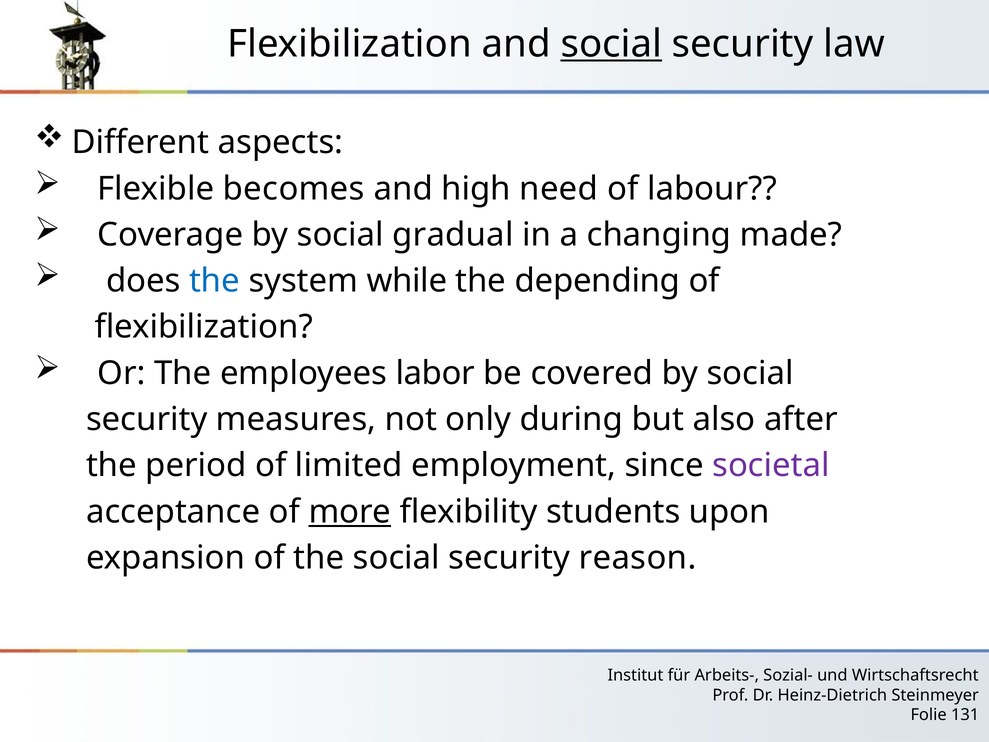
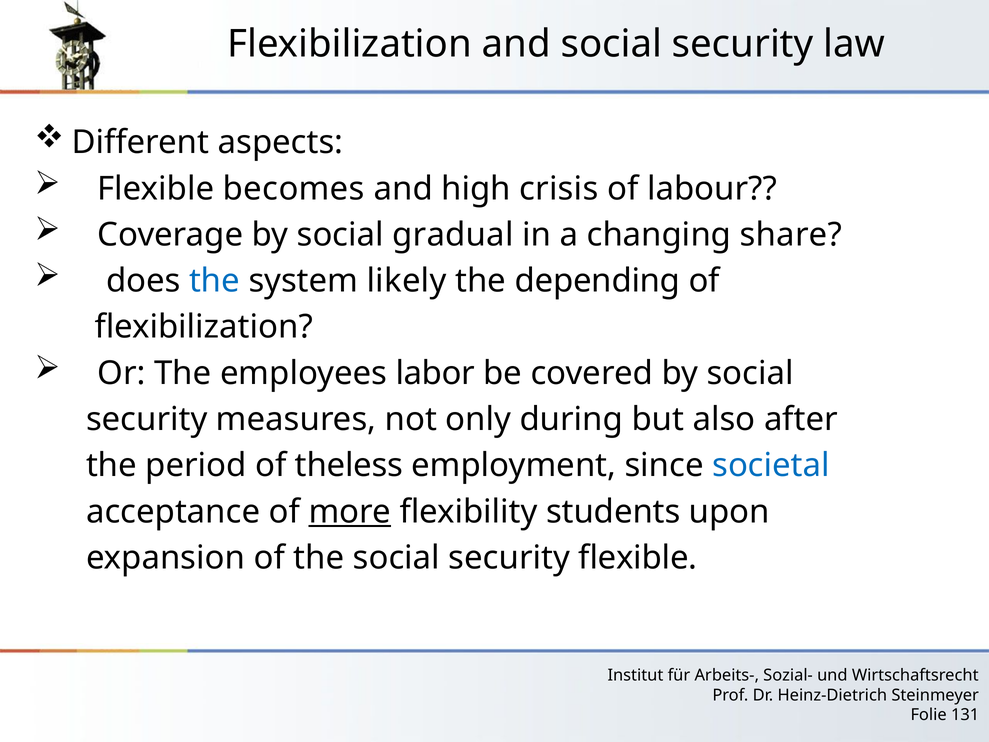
social at (611, 44) underline: present -> none
need: need -> crisis
made: made -> share
while: while -> likely
limited: limited -> theless
societal colour: purple -> blue
security reason: reason -> flexible
